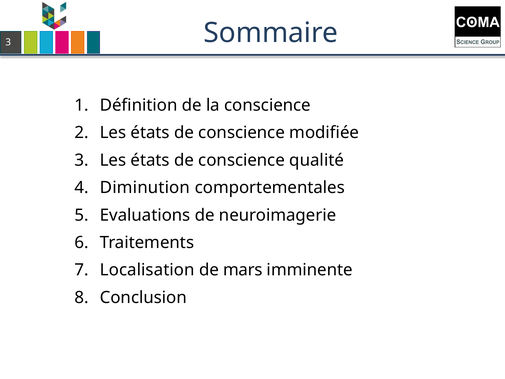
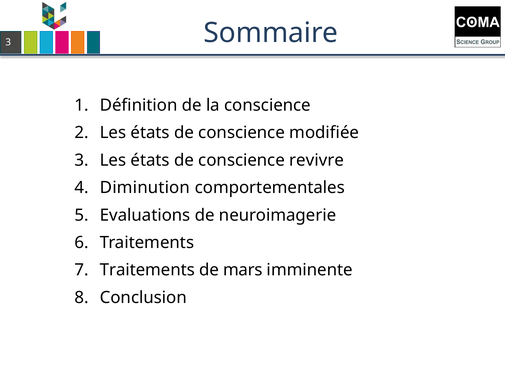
qualité: qualité -> revivre
Localisation at (147, 270): Localisation -> Traitements
